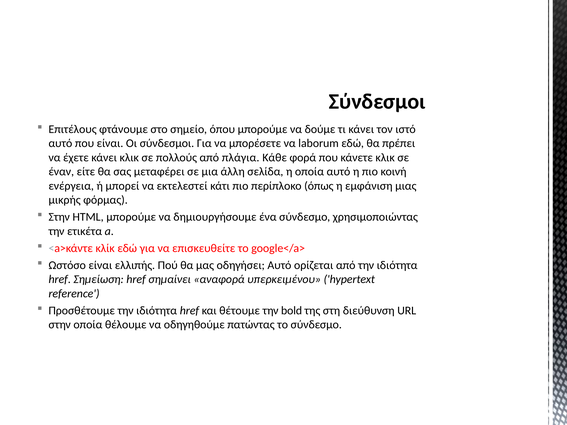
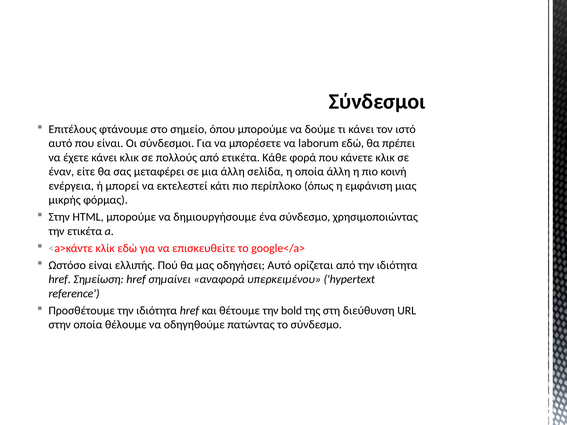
από πλάγια: πλάγια -> ετικέτα
οποία αυτό: αυτό -> άλλη
